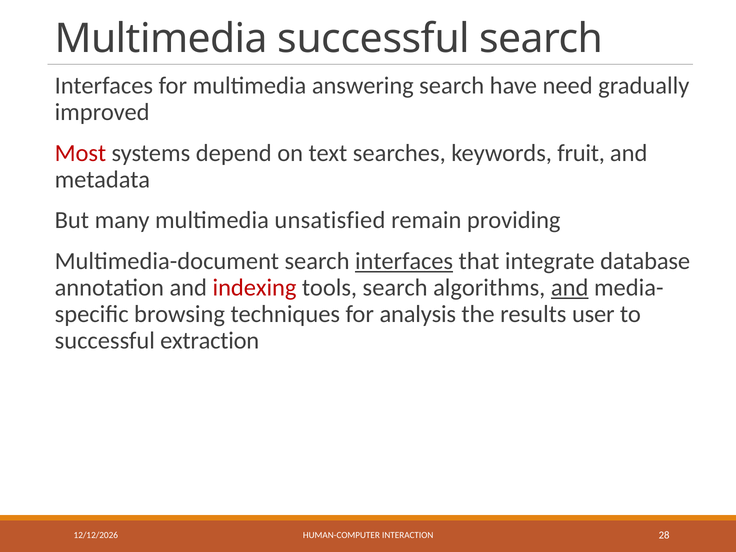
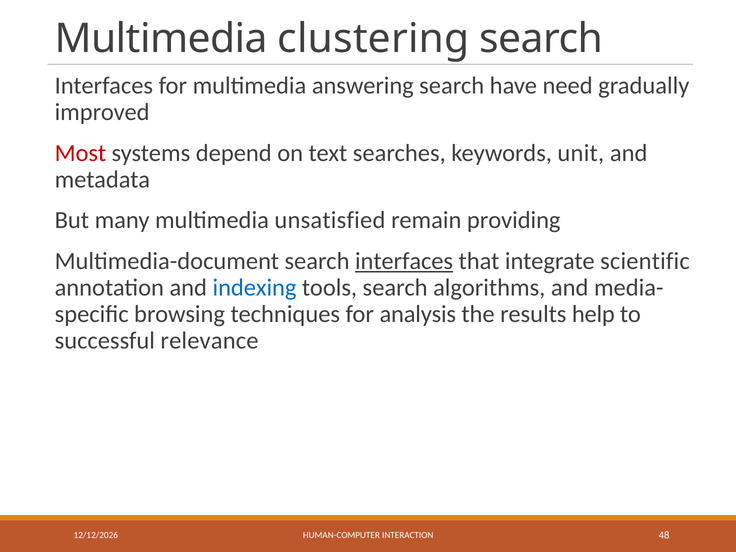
Multimedia successful: successful -> clustering
fruit: fruit -> unit
database: database -> scientific
indexing colour: red -> blue
and at (570, 288) underline: present -> none
user: user -> help
extraction: extraction -> relevance
28: 28 -> 48
